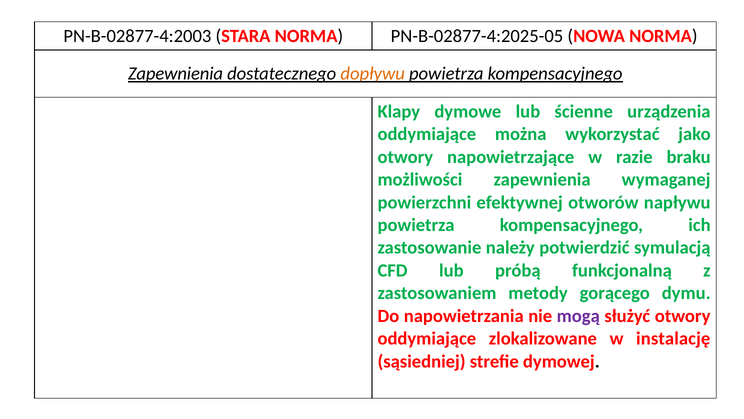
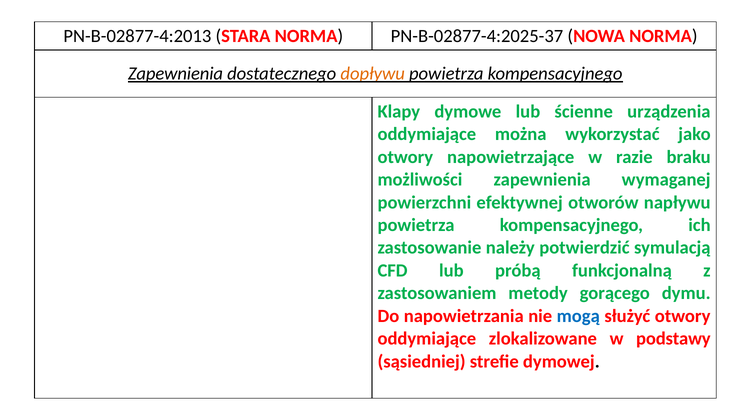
PN-B-02877-4:2003: PN-B-02877-4:2003 -> PN-B-02877-4:2013
PN-B-02877-4:2025-05: PN-B-02877-4:2025-05 -> PN-B-02877-4:2025-37
mogą colour: purple -> blue
instalację: instalację -> podstawy
